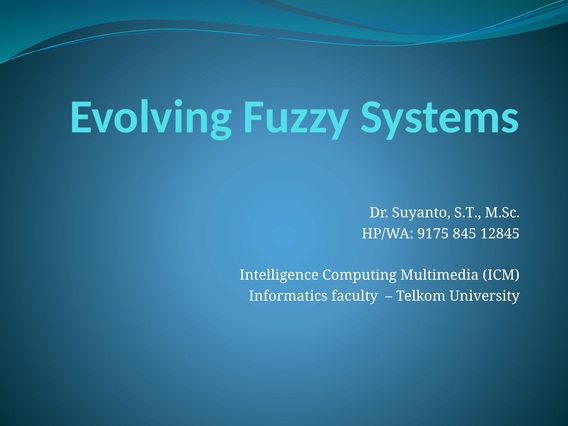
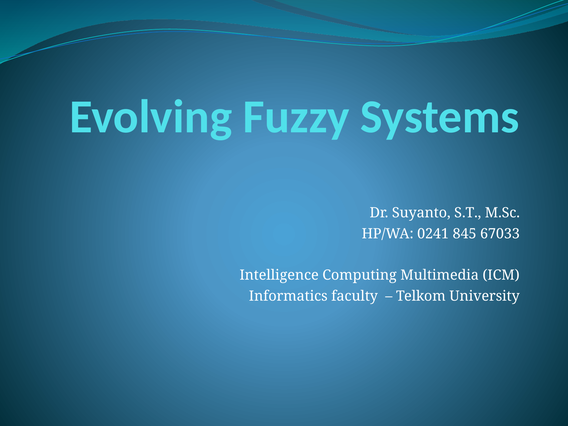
9175: 9175 -> 0241
12845: 12845 -> 67033
